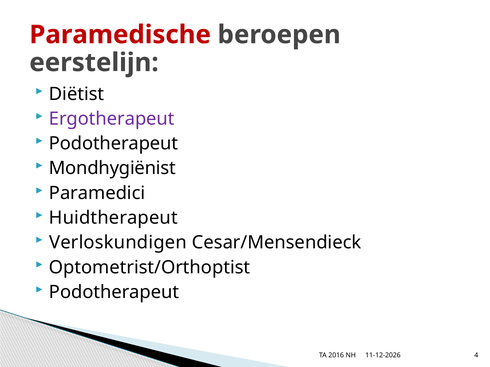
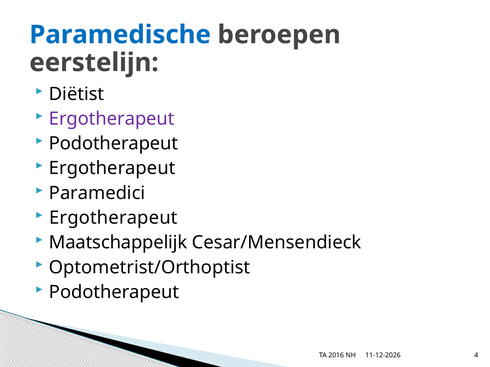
Paramedische colour: red -> blue
Mondhygiënist at (112, 168): Mondhygiënist -> Ergotherapeut
Huidtherapeut at (113, 218): Huidtherapeut -> Ergotherapeut
Verloskundigen: Verloskundigen -> Maatschappelijk
